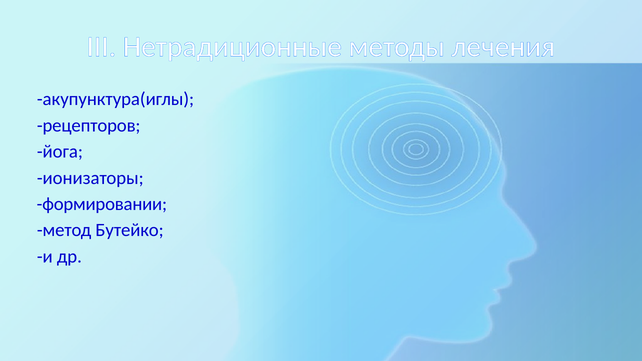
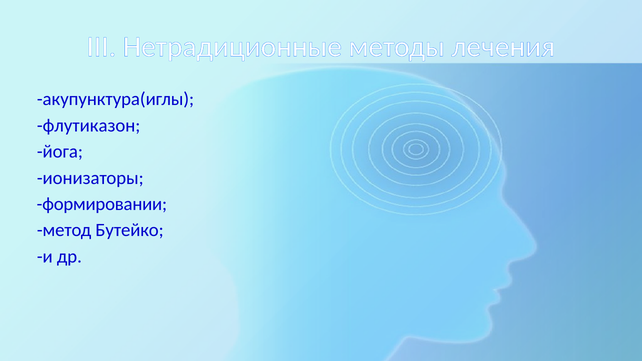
рецепторов: рецепторов -> флутиказон
